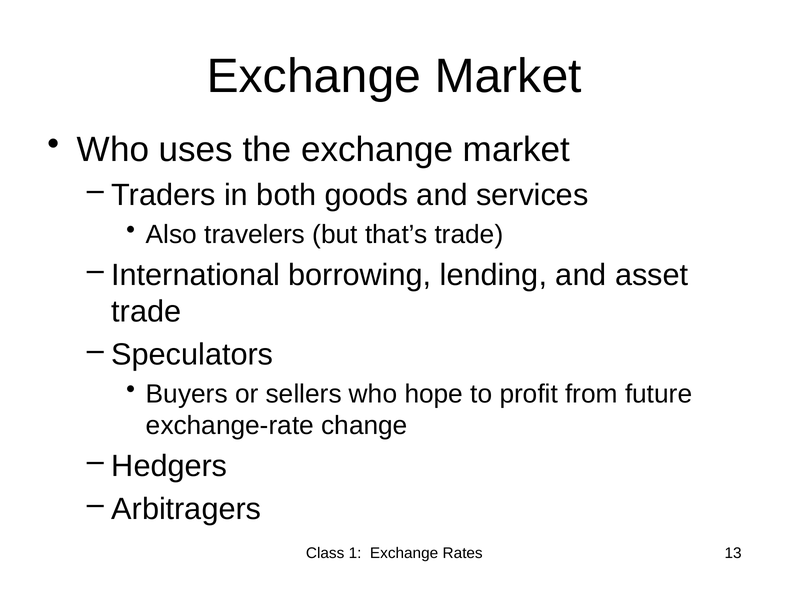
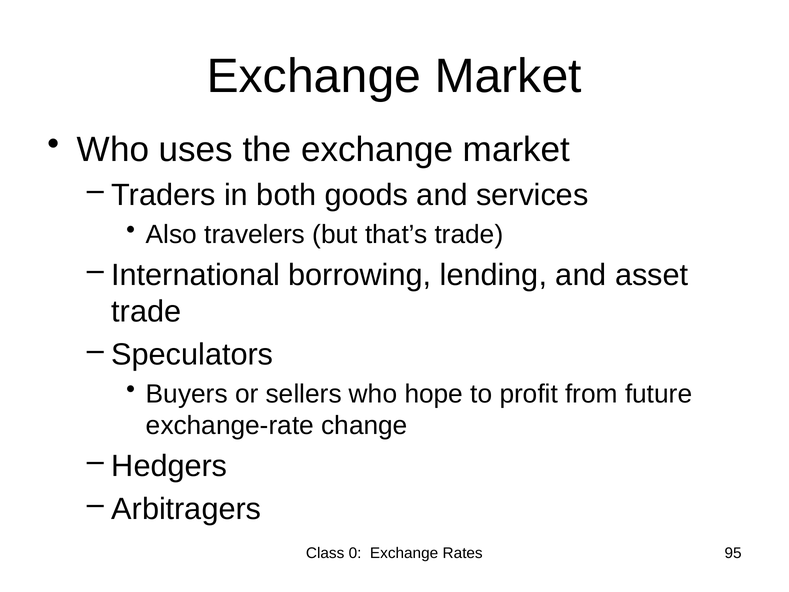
1: 1 -> 0
13: 13 -> 95
